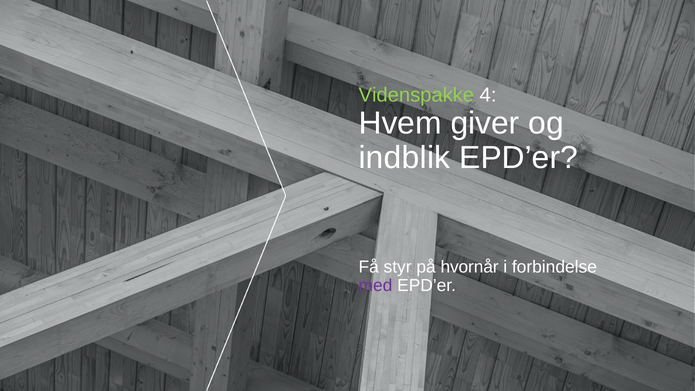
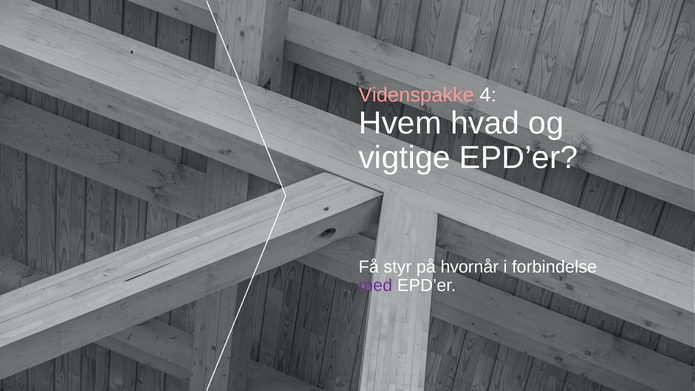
Videnspakke colour: light green -> pink
giver: giver -> hvad
indblik: indblik -> vigtige
